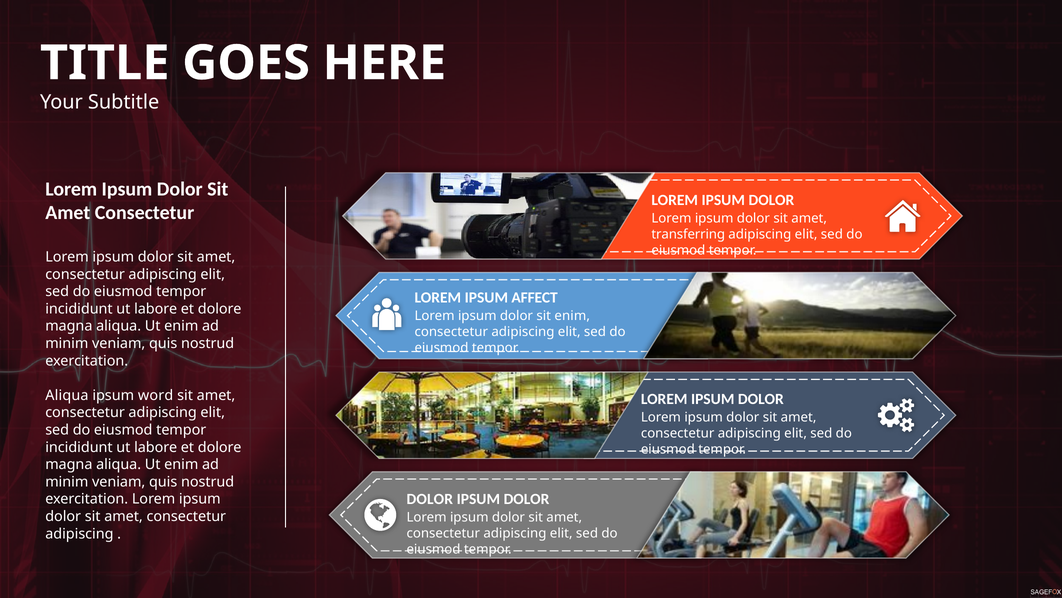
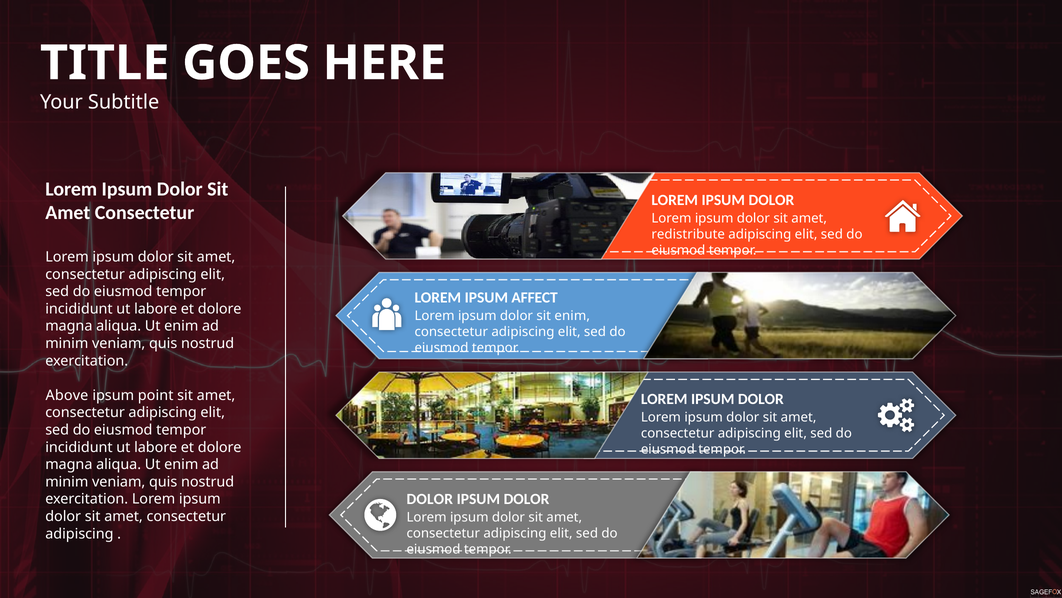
transferring: transferring -> redistribute
Aliqua at (67, 395): Aliqua -> Above
word: word -> point
